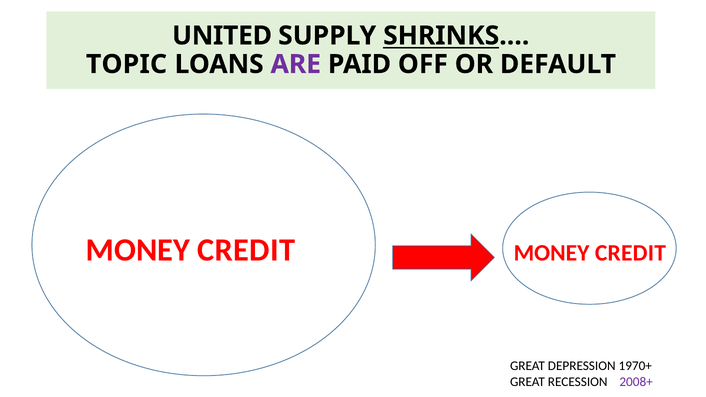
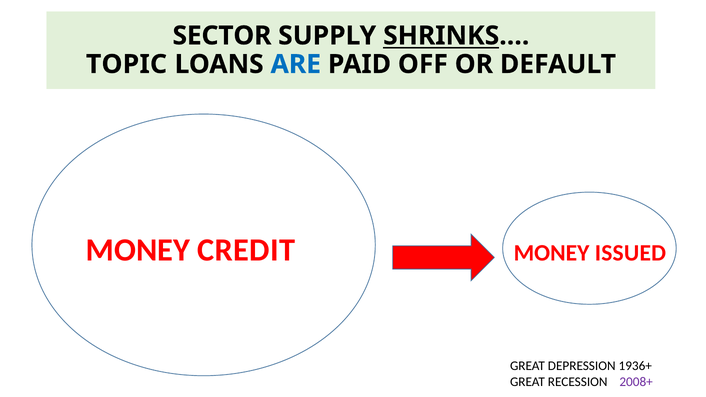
UNITED: UNITED -> SECTOR
ARE colour: purple -> blue
CREDIT at (630, 253): CREDIT -> ISSUED
1970+: 1970+ -> 1936+
